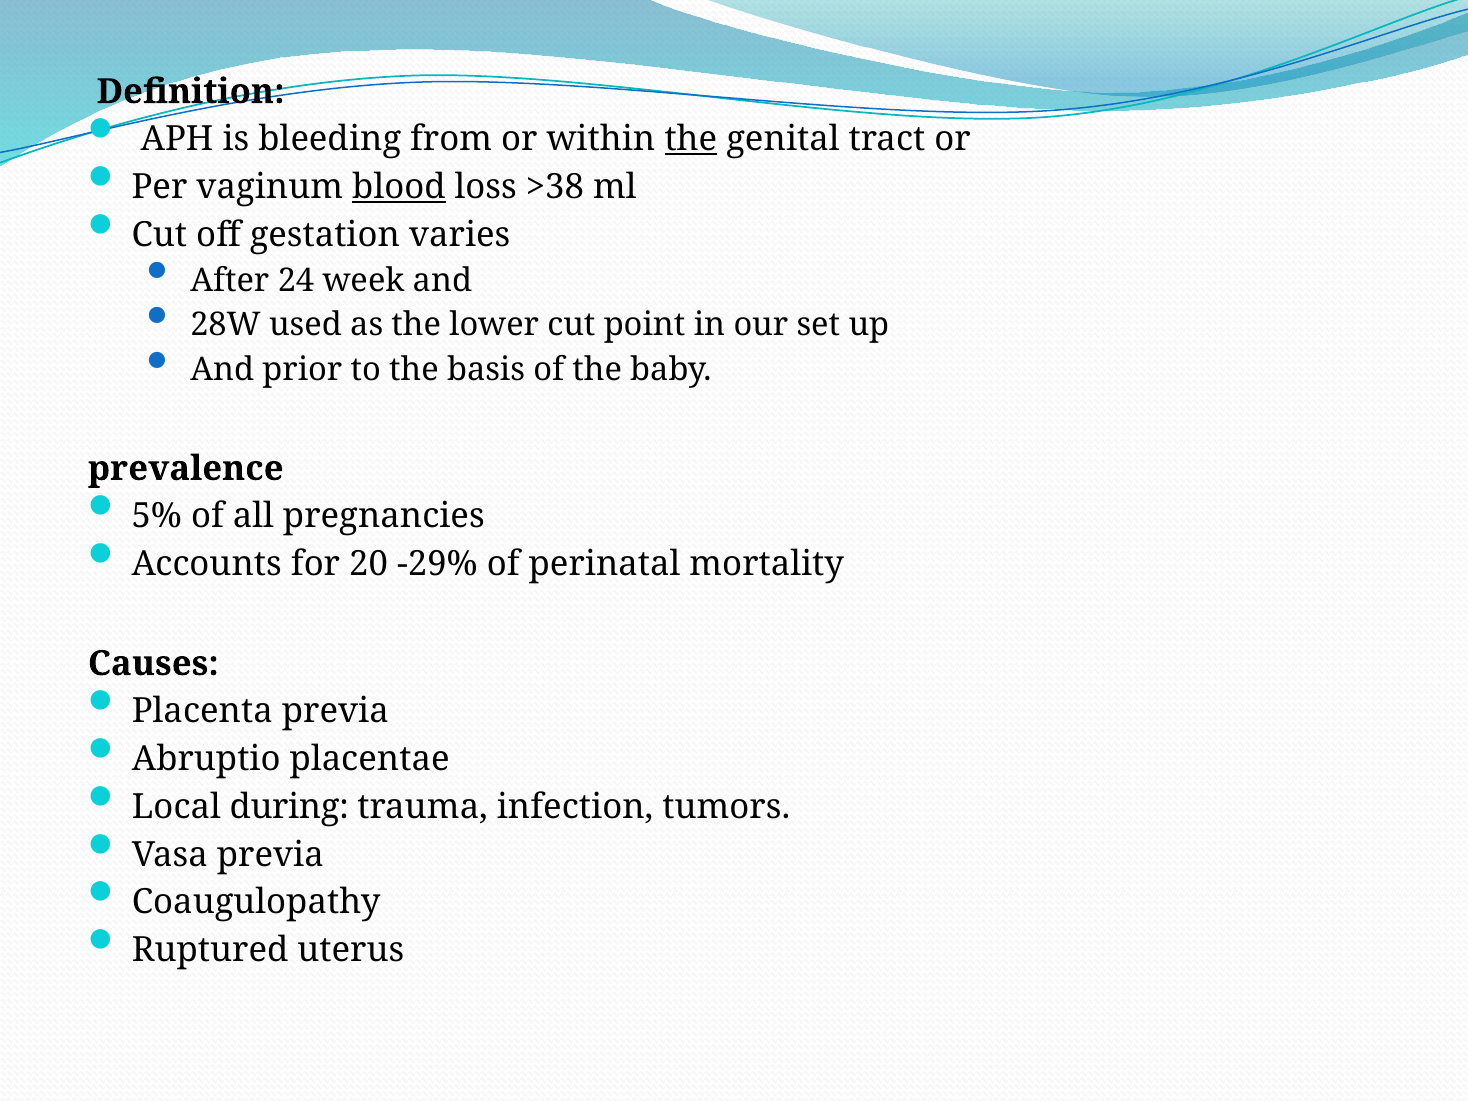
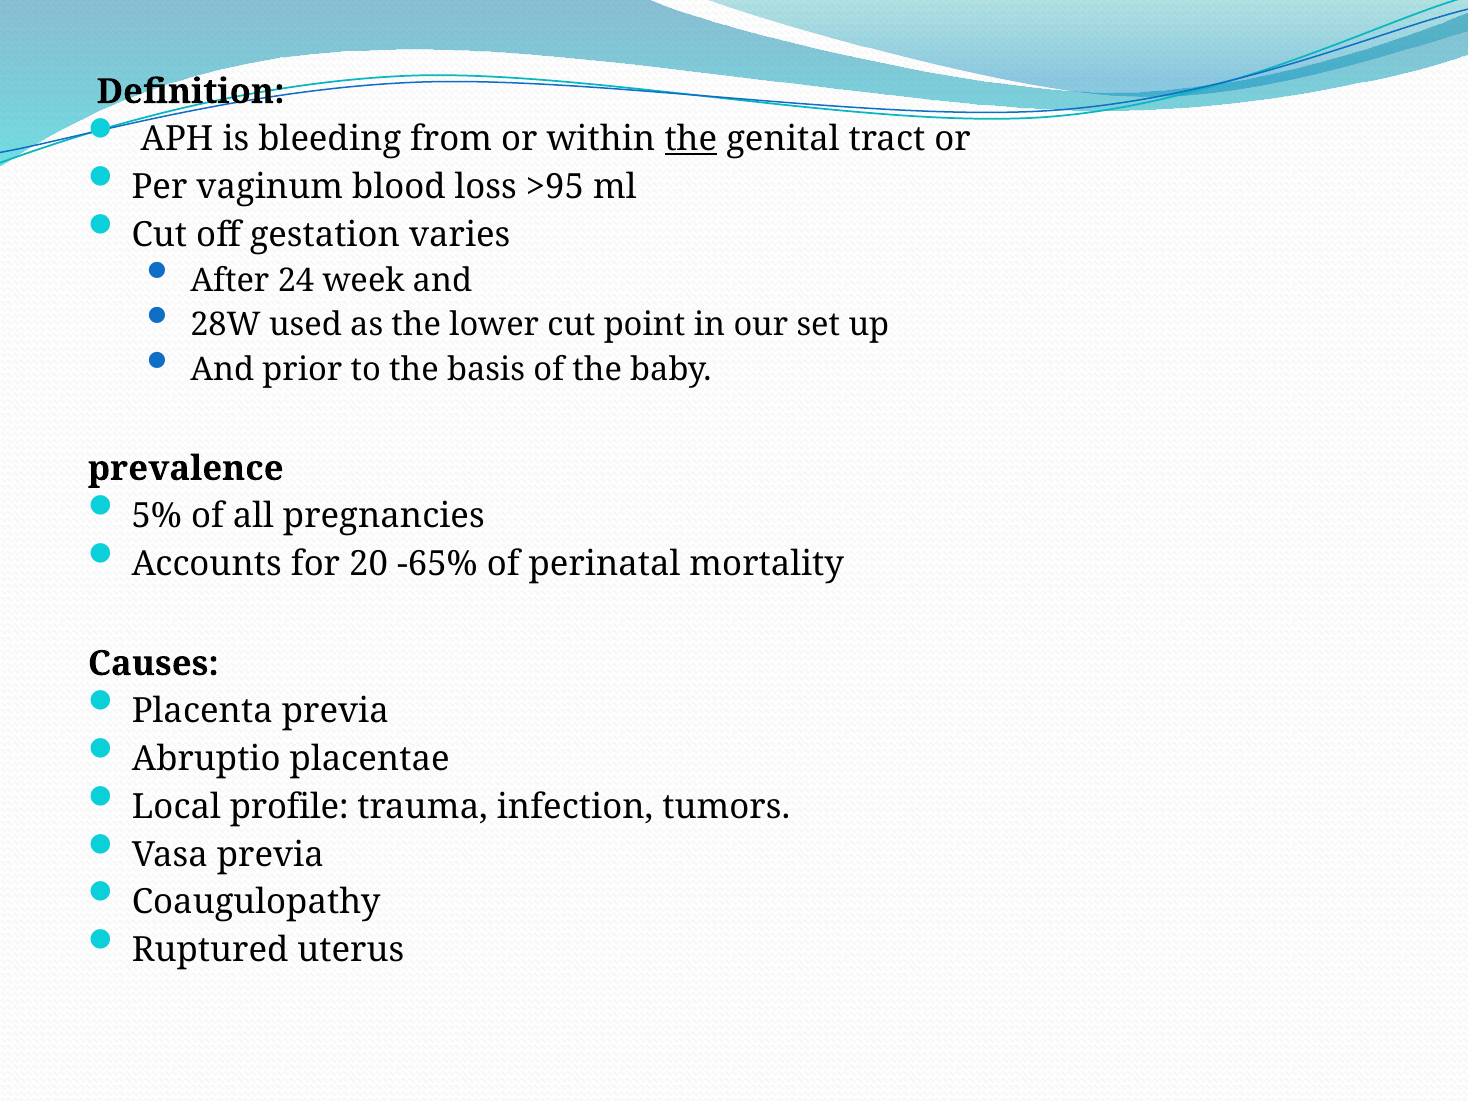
blood underline: present -> none
>38: >38 -> >95
-29%: -29% -> -65%
during: during -> profile
